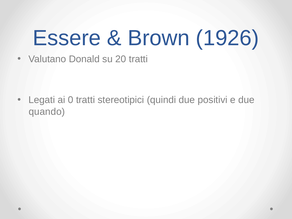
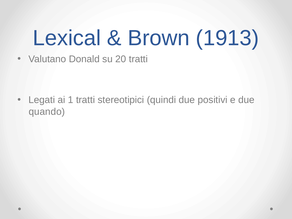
Essere: Essere -> Lexical
1926: 1926 -> 1913
0: 0 -> 1
